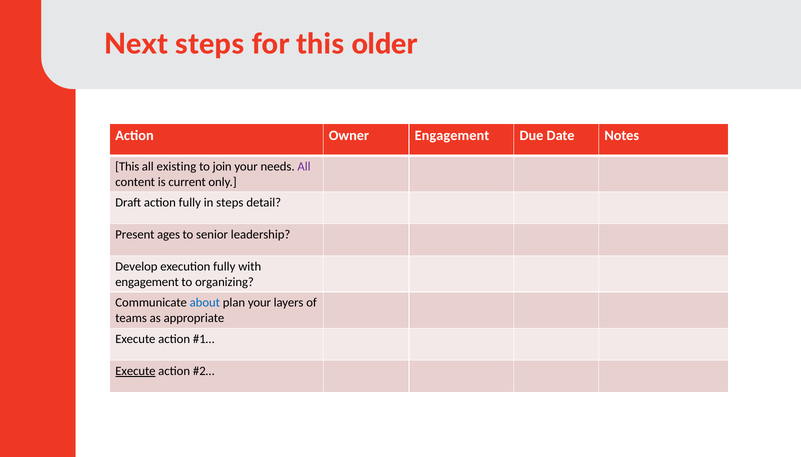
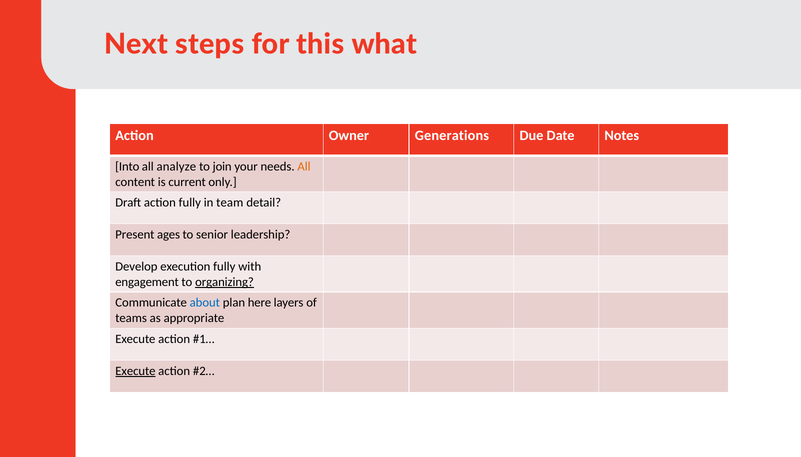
older: older -> what
Owner Engagement: Engagement -> Generations
This at (127, 167): This -> Into
existing: existing -> analyze
All at (304, 167) colour: purple -> orange
in steps: steps -> team
organizing underline: none -> present
plan your: your -> here
